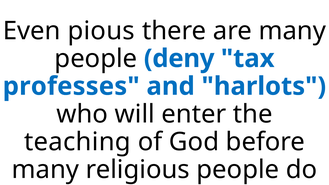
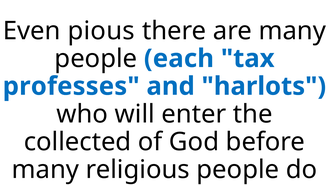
deny: deny -> each
teaching: teaching -> collected
